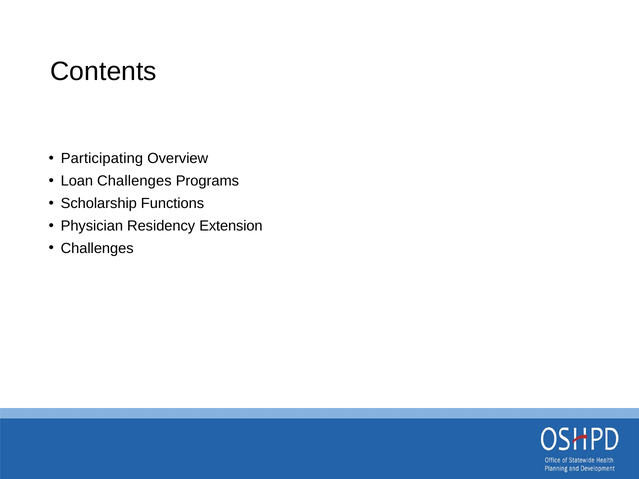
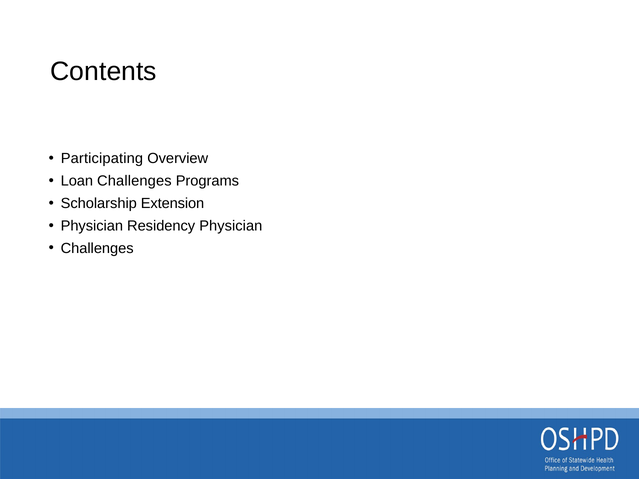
Functions: Functions -> Extension
Residency Extension: Extension -> Physician
